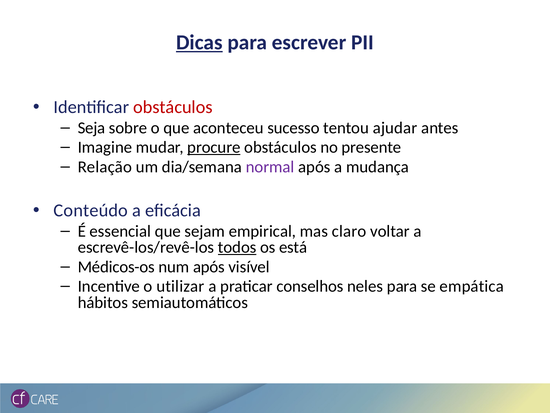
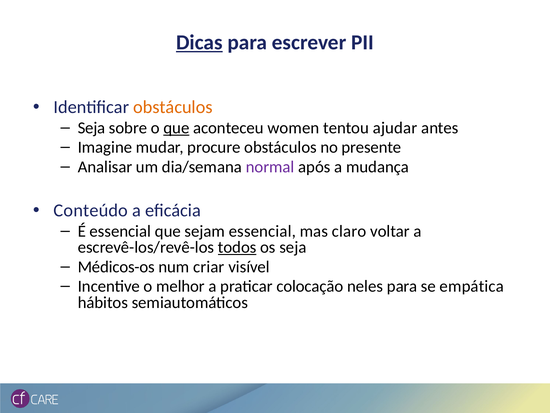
obstáculos at (173, 107) colour: red -> orange
que at (176, 128) underline: none -> present
sucesso: sucesso -> women
procure underline: present -> none
Relação: Relação -> Analisar
sejam empirical: empirical -> essencial
os está: está -> seja
num após: após -> criar
utilizar: utilizar -> melhor
conselhos: conselhos -> colocação
